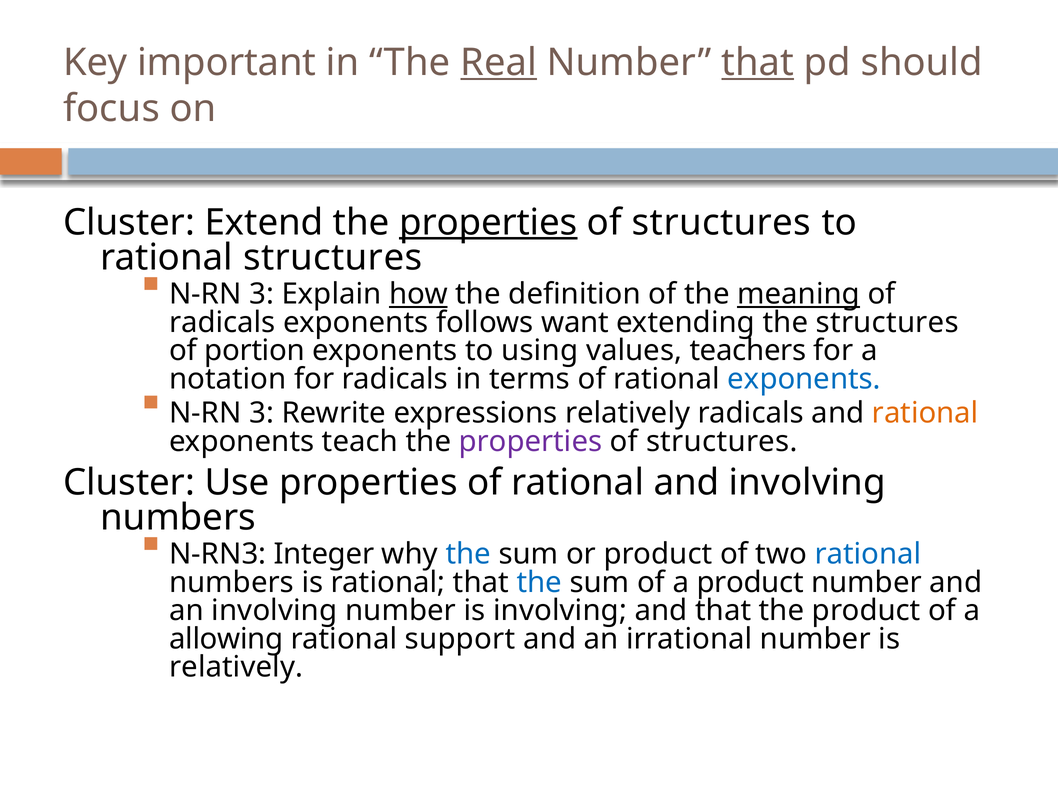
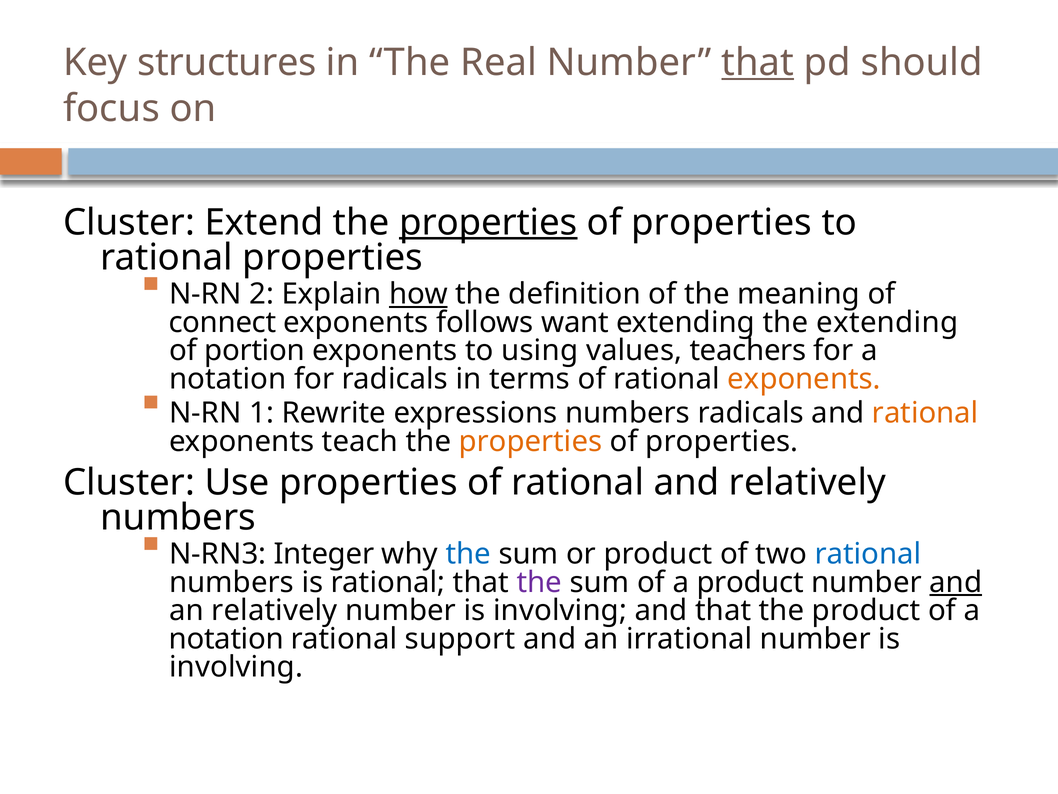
important: important -> structures
Real underline: present -> none
structures at (721, 222): structures -> properties
structures at (333, 258): structures -> properties
3 at (262, 294): 3 -> 2
meaning underline: present -> none
radicals at (222, 322): radicals -> connect
the structures: structures -> extending
exponents at (804, 379) colour: blue -> orange
3 at (262, 413): 3 -> 1
expressions relatively: relatively -> numbers
properties at (530, 441) colour: purple -> orange
structures at (722, 441): structures -> properties
and involving: involving -> relatively
the at (539, 582) colour: blue -> purple
and at (956, 582) underline: none -> present
an involving: involving -> relatively
allowing at (226, 639): allowing -> notation
relatively at (236, 667): relatively -> involving
